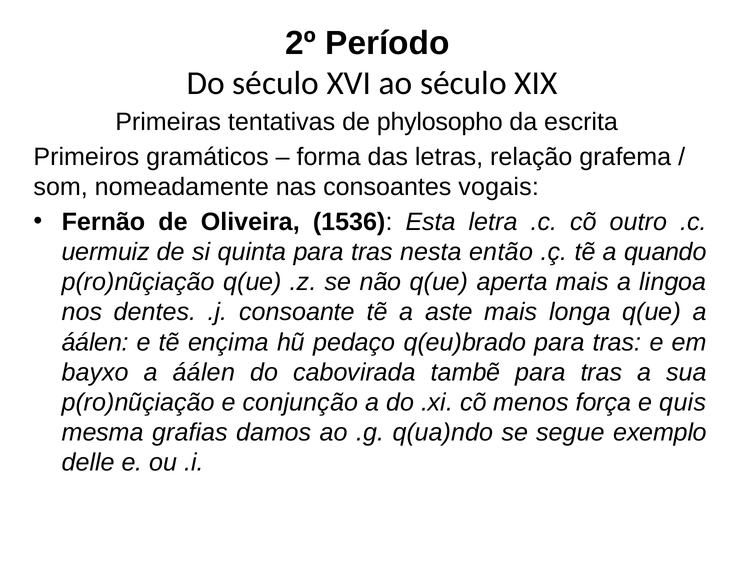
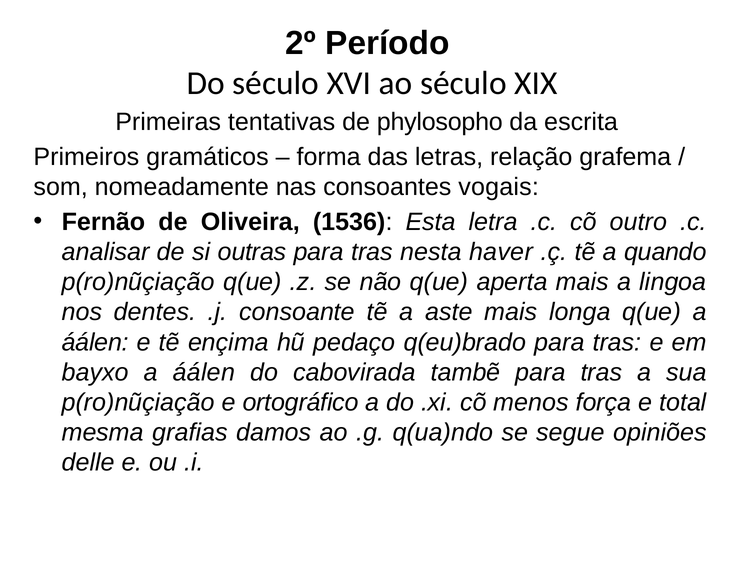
uermuiz: uermuiz -> analisar
quinta: quinta -> outras
então: então -> haver
conjunção: conjunção -> ortográfico
quis: quis -> total
exemplo: exemplo -> opiniões
